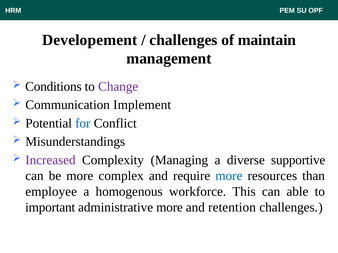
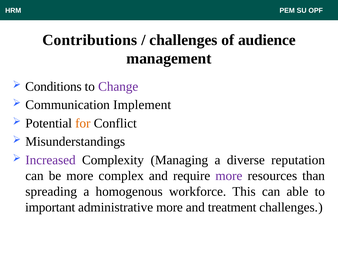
Developement: Developement -> Contributions
maintain: maintain -> audience
for colour: blue -> orange
supportive: supportive -> reputation
more at (229, 176) colour: blue -> purple
employee: employee -> spreading
retention: retention -> treatment
